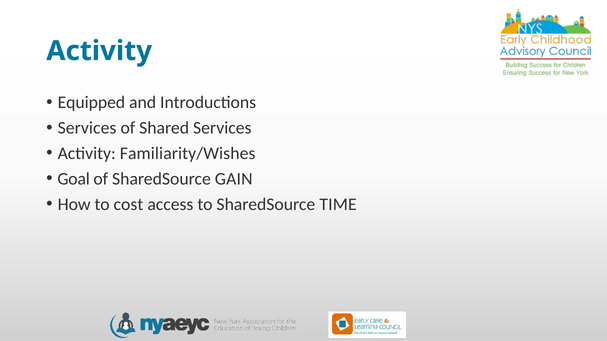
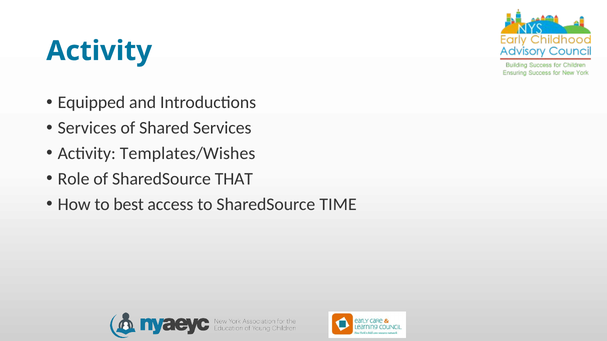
Familiarity/Wishes: Familiarity/Wishes -> Templates/Wishes
Goal: Goal -> Role
GAIN: GAIN -> THAT
cost: cost -> best
